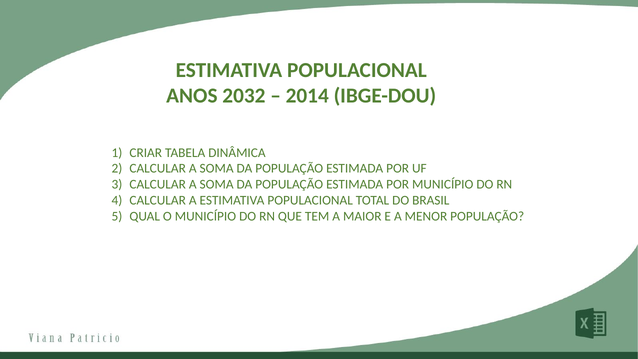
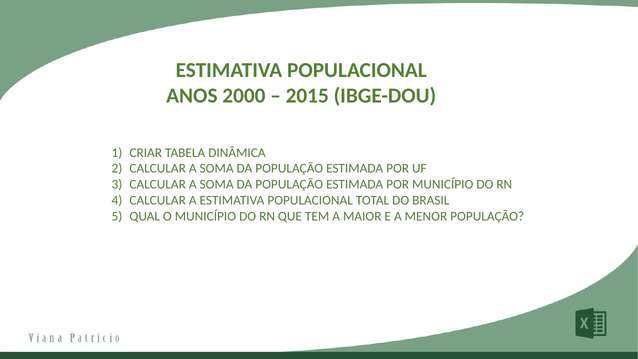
2032: 2032 -> 2000
2014: 2014 -> 2015
